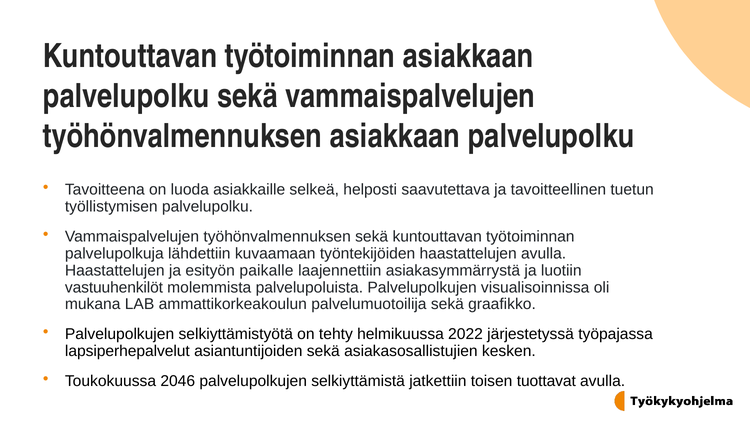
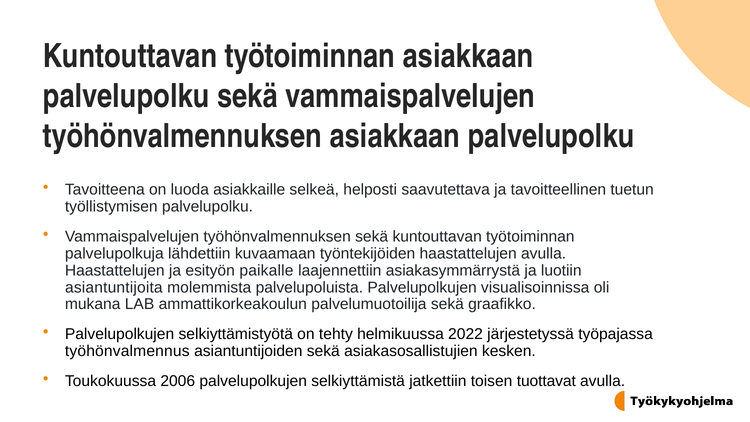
vastuuhenkilöt: vastuuhenkilöt -> asiantuntijoita
lapsiperhepalvelut: lapsiperhepalvelut -> työhönvalmennus
2046: 2046 -> 2006
